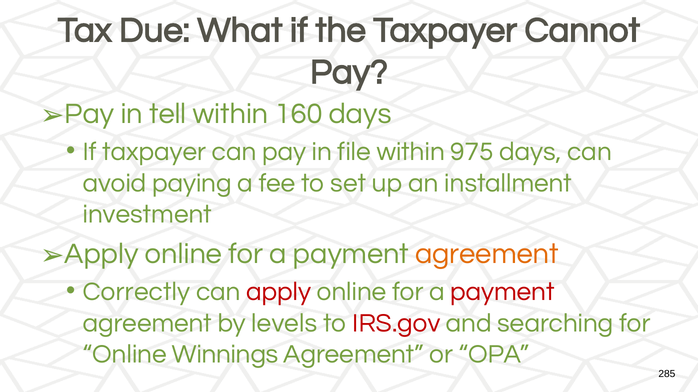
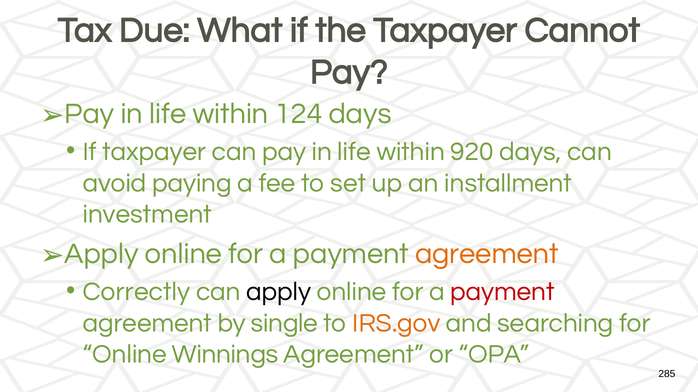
tell at (168, 114): tell -> life
160: 160 -> 124
can pay in file: file -> life
975: 975 -> 920
apply at (279, 292) colour: red -> black
levels: levels -> single
IRS.gov colour: red -> orange
